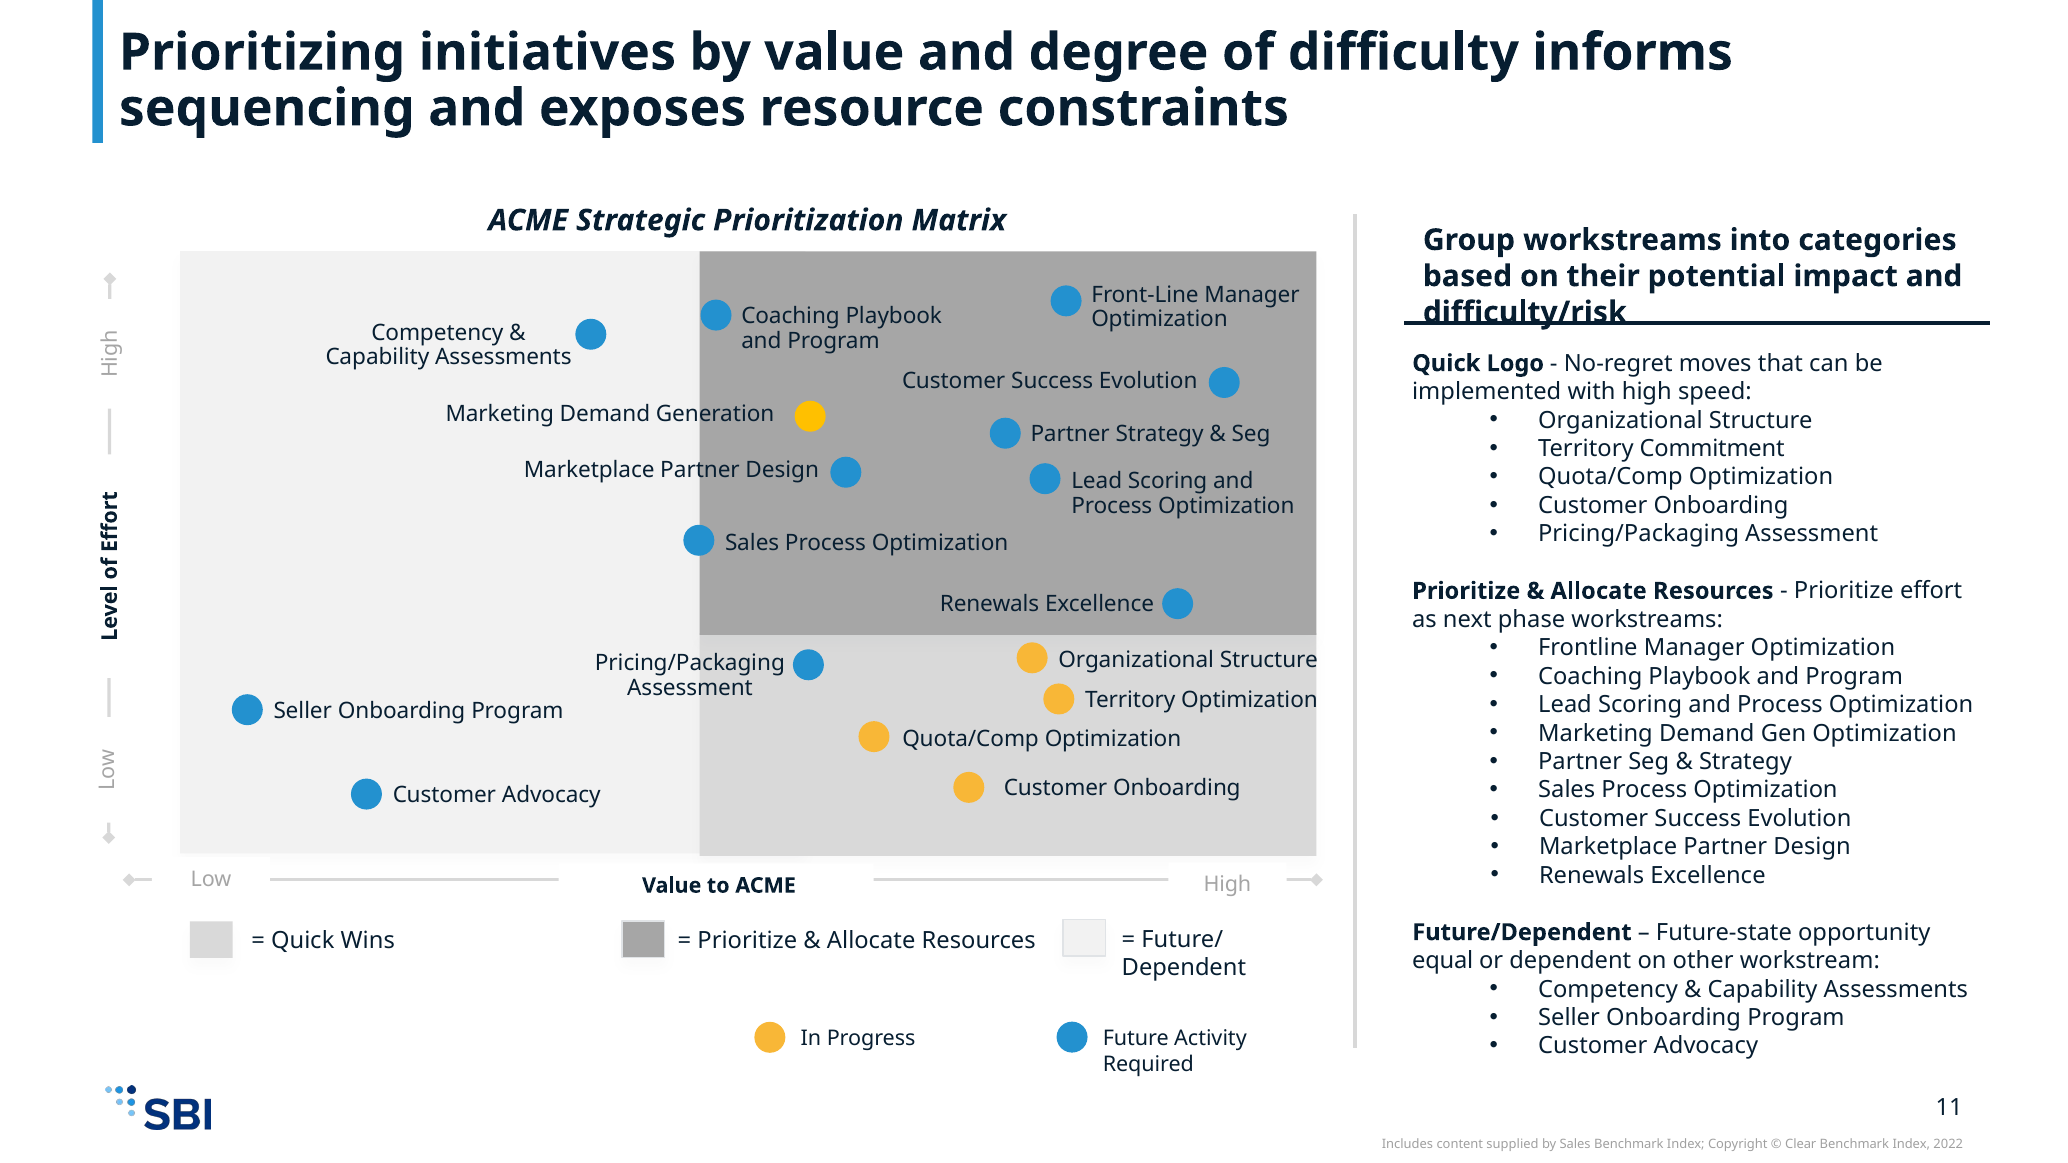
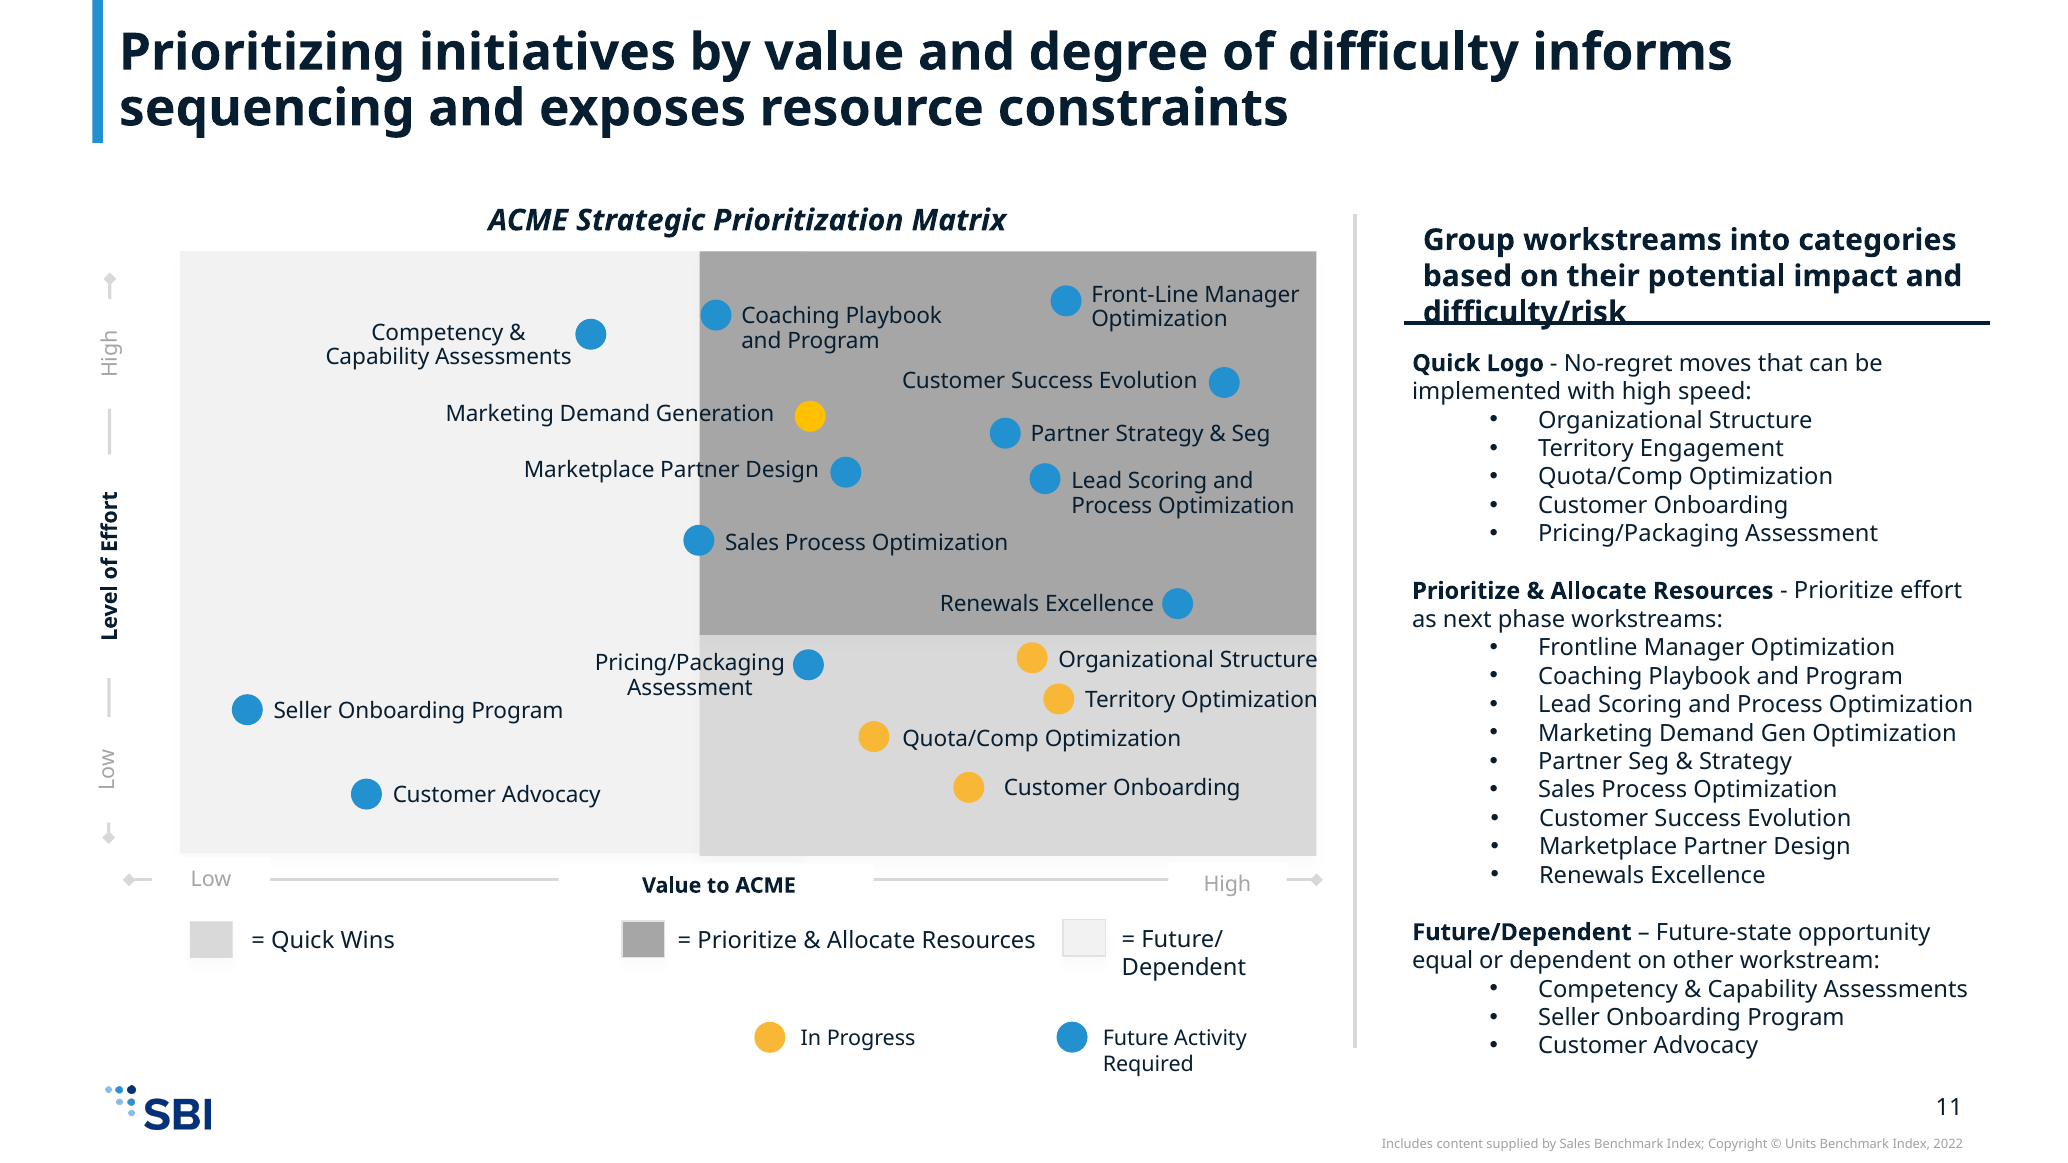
Commitment: Commitment -> Engagement
Clear: Clear -> Units
